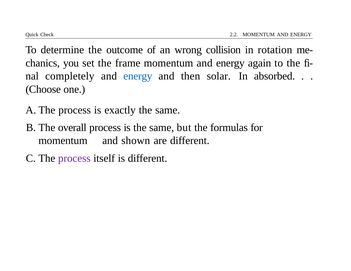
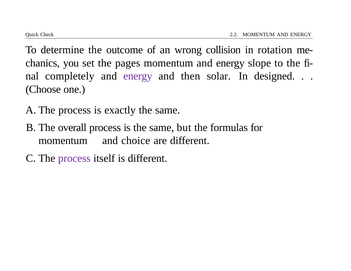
frame: frame -> pages
again: again -> slope
energy at (138, 76) colour: blue -> purple
absorbed: absorbed -> designed
shown: shown -> choice
